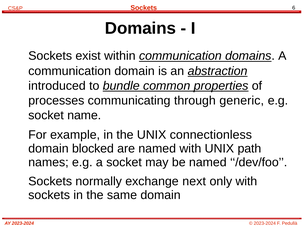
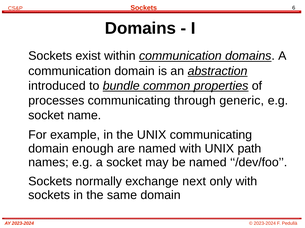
UNIX connectionless: connectionless -> communicating
blocked: blocked -> enough
